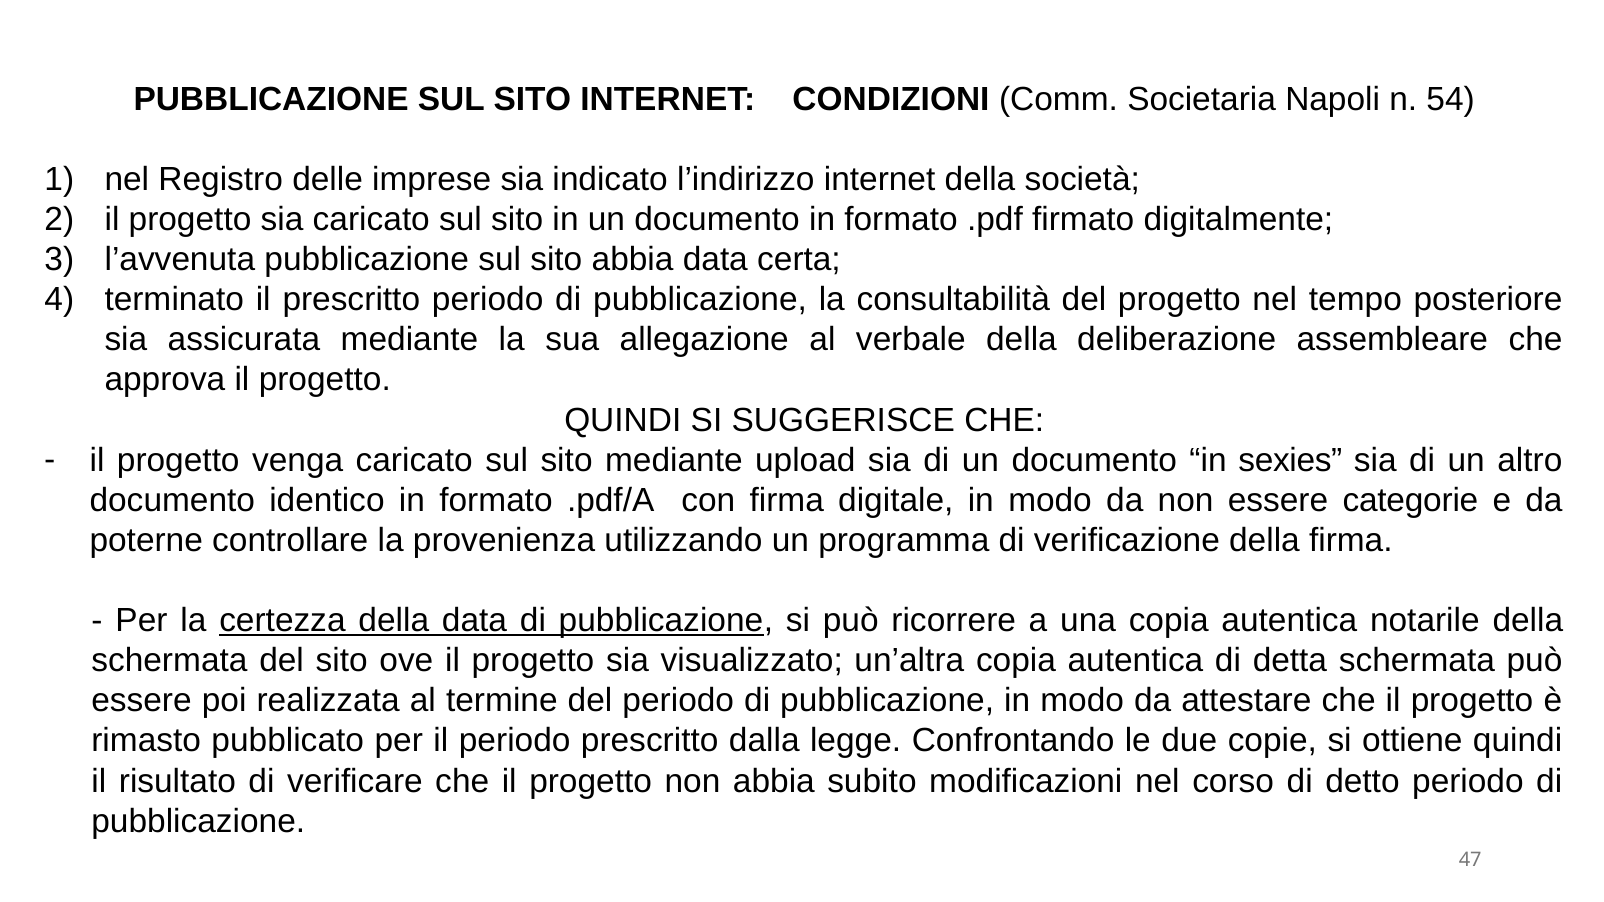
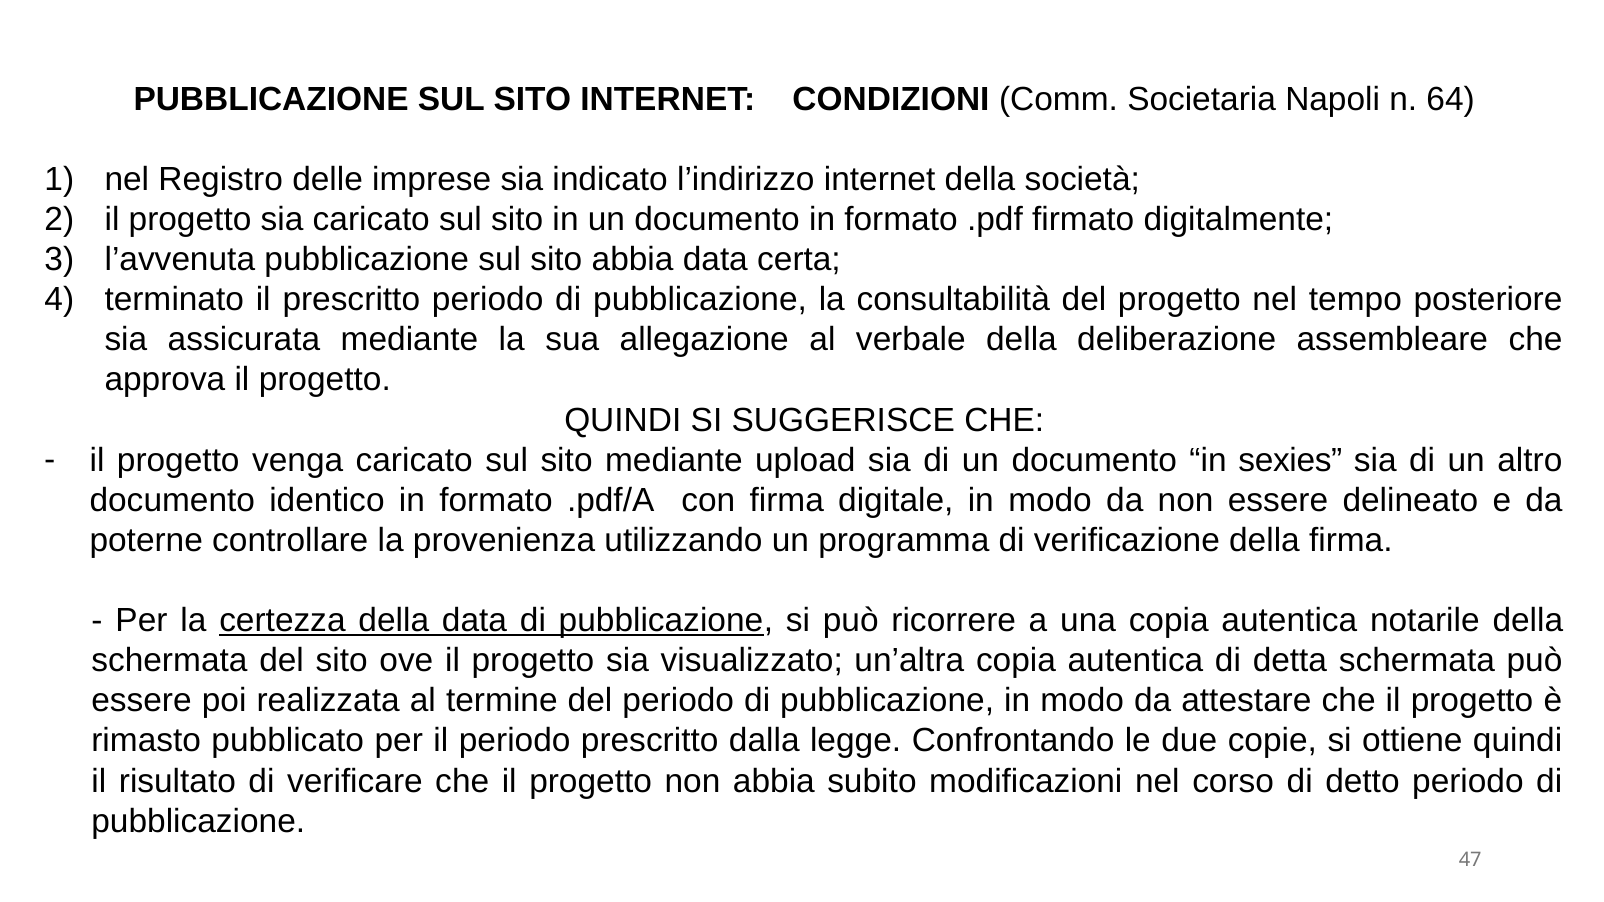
54: 54 -> 64
categorie: categorie -> delineato
